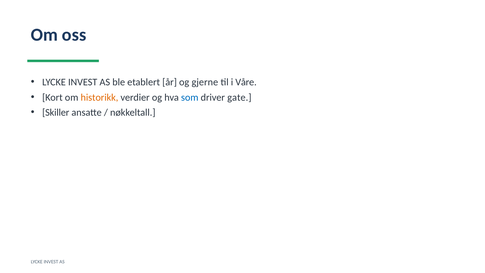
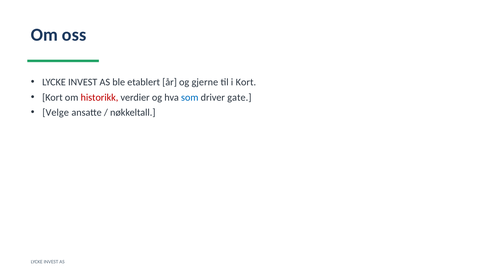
i Våre: Våre -> Kort
historikk colour: orange -> red
Skiller: Skiller -> Velge
